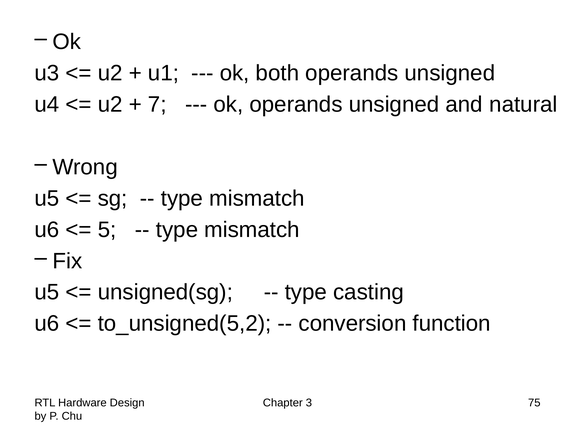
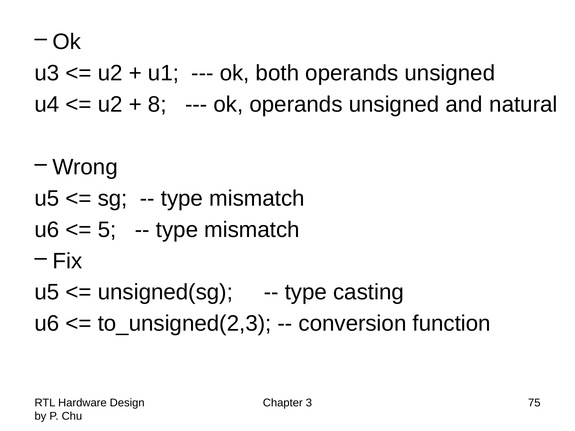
7: 7 -> 8
to_unsigned(5,2: to_unsigned(5,2 -> to_unsigned(2,3
